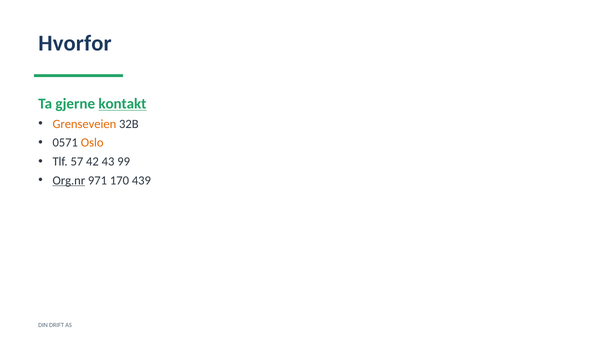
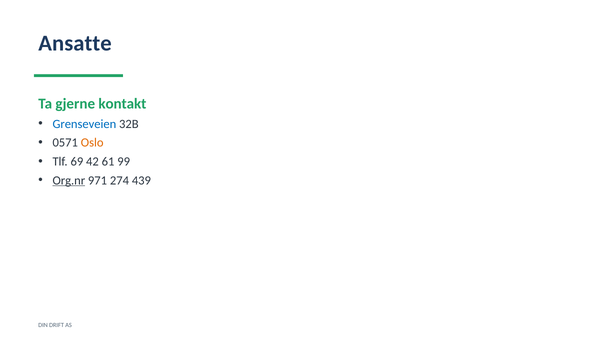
Hvorfor: Hvorfor -> Ansatte
kontakt underline: present -> none
Grenseveien colour: orange -> blue
57: 57 -> 69
43: 43 -> 61
170: 170 -> 274
